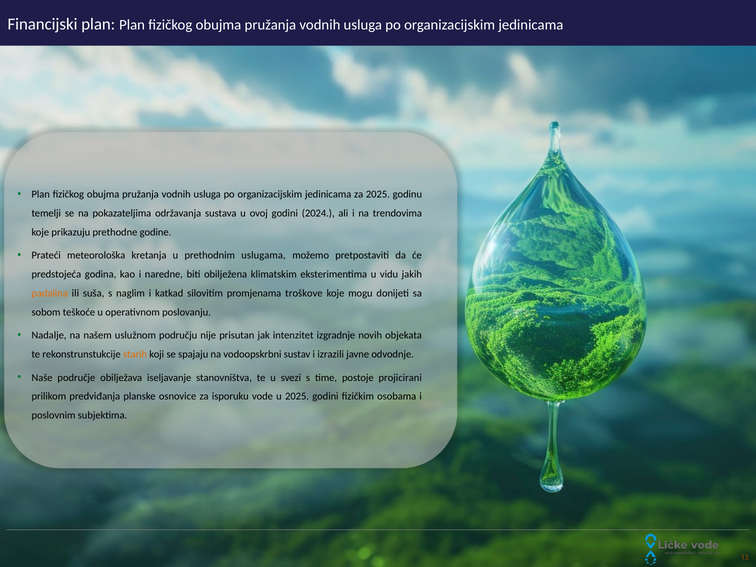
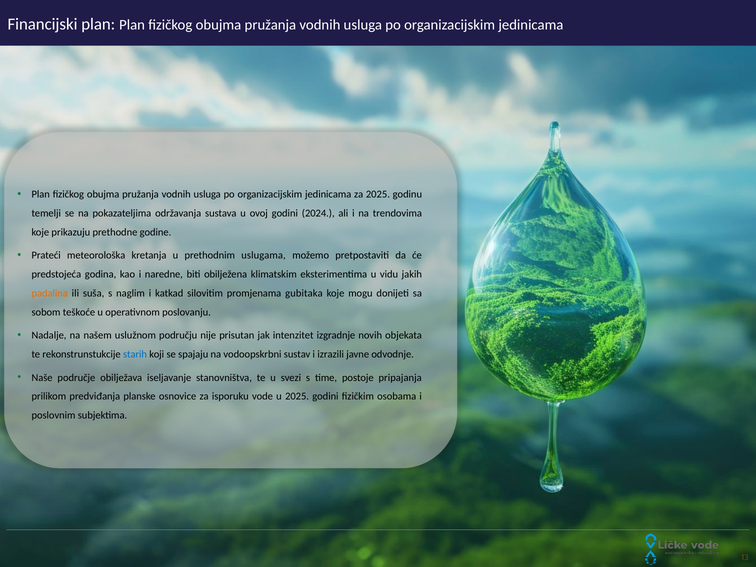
troškove: troškove -> gubitaka
starih colour: orange -> blue
projicirani: projicirani -> pripajanja
